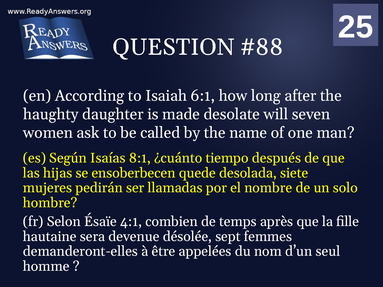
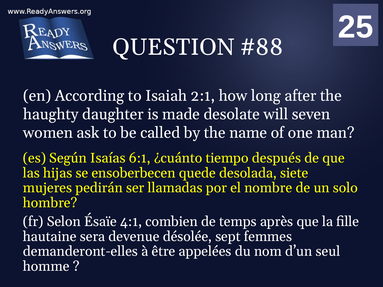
6:1: 6:1 -> 2:1
8:1: 8:1 -> 6:1
